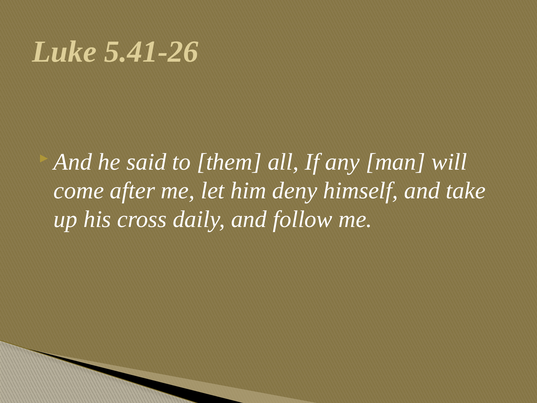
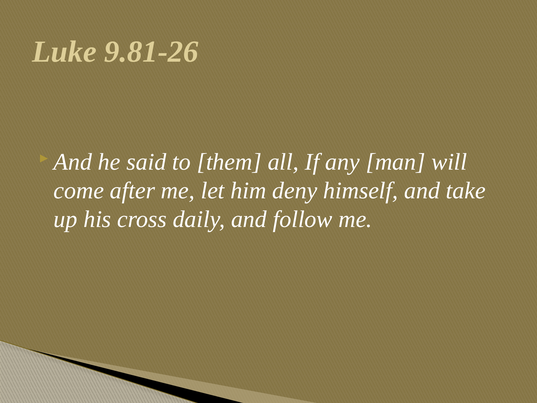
5.41-26: 5.41-26 -> 9.81-26
